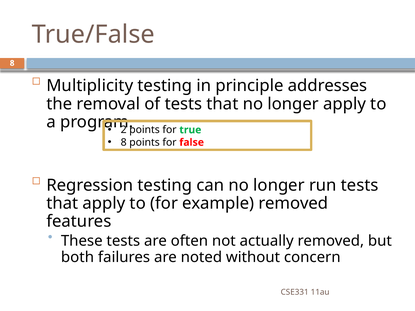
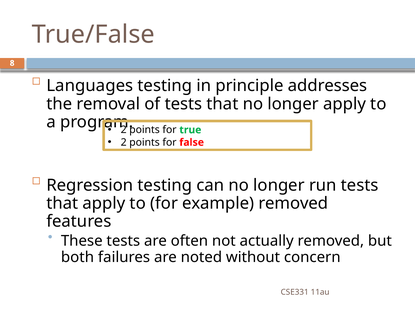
Multiplicity: Multiplicity -> Languages
8 at (124, 142): 8 -> 2
